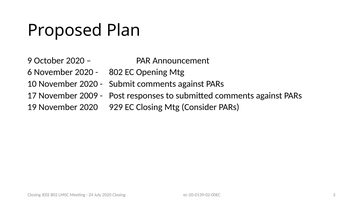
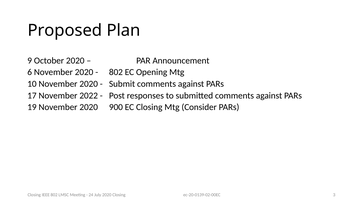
2009: 2009 -> 2022
929: 929 -> 900
